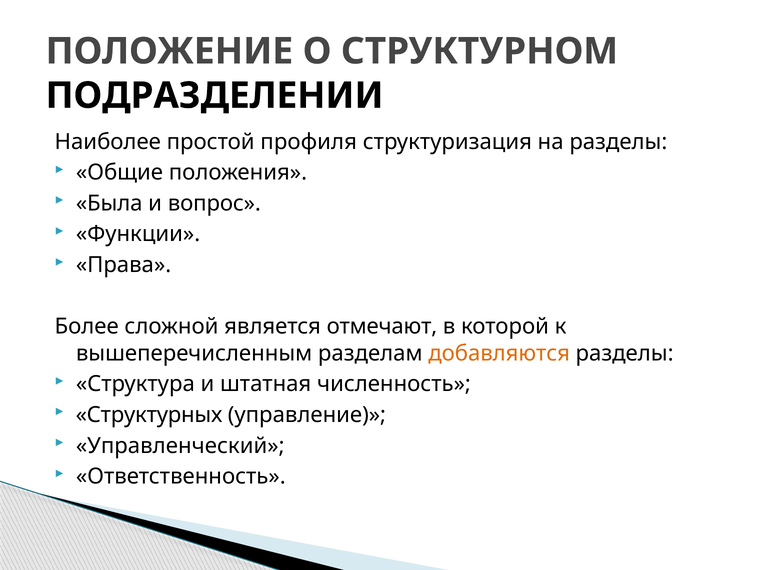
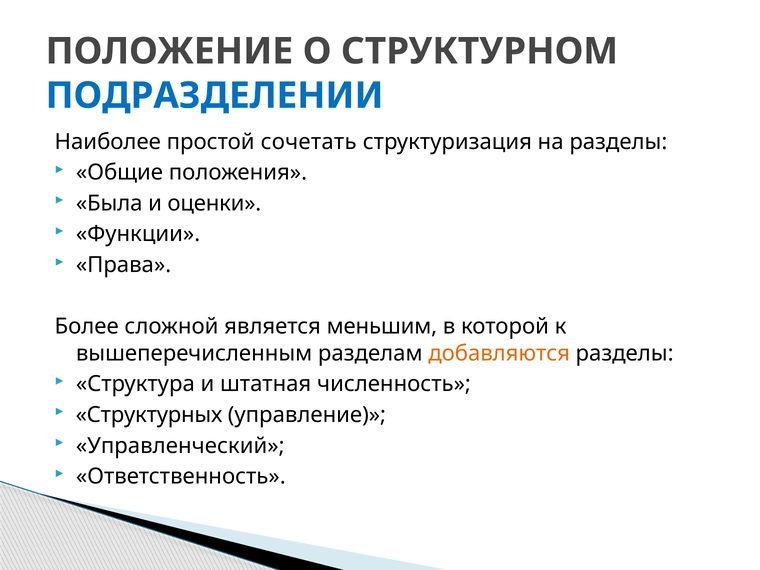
ПОДРАЗДЕЛЕНИИ colour: black -> blue
профиля: профиля -> сочетать
вопрос: вопрос -> оценки
отмечают: отмечают -> меньшим
